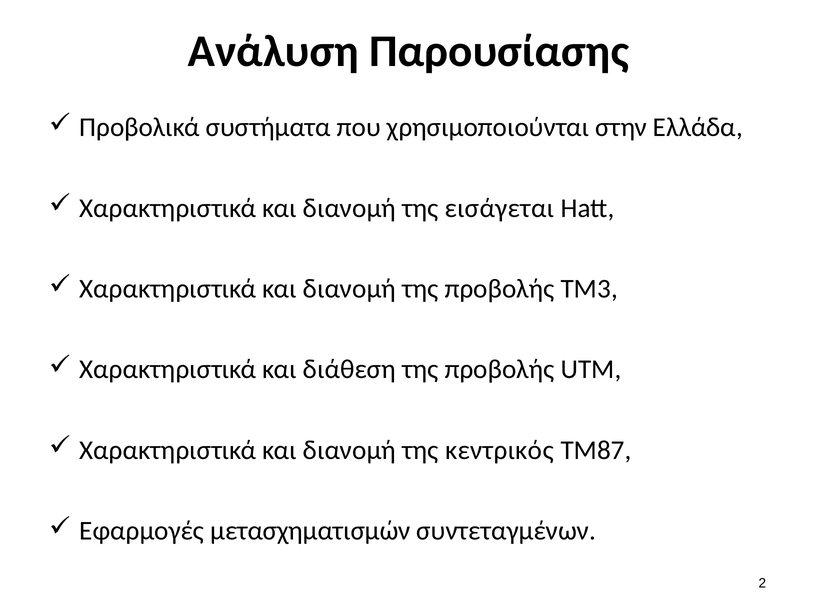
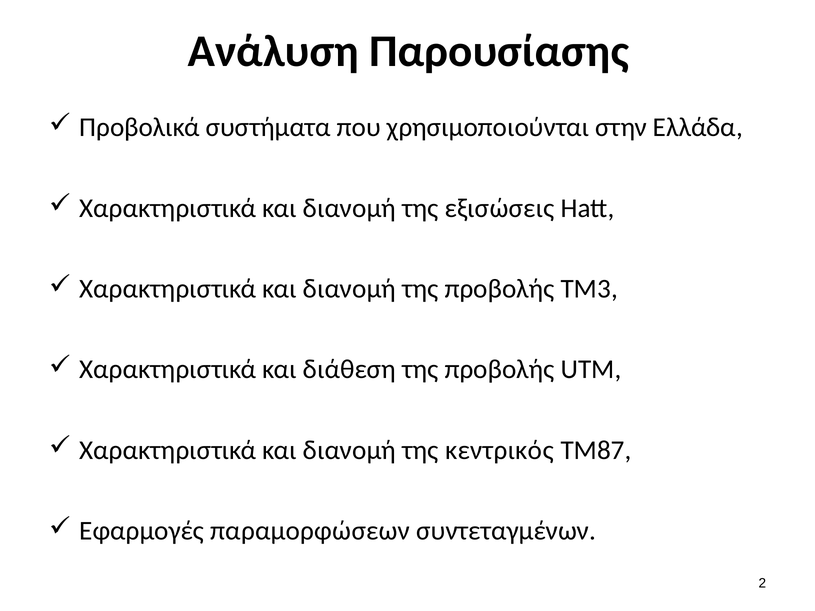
εισάγεται: εισάγεται -> εξισώσεις
μετασχηματισμών: μετασχηματισμών -> παραμορφώσεων
